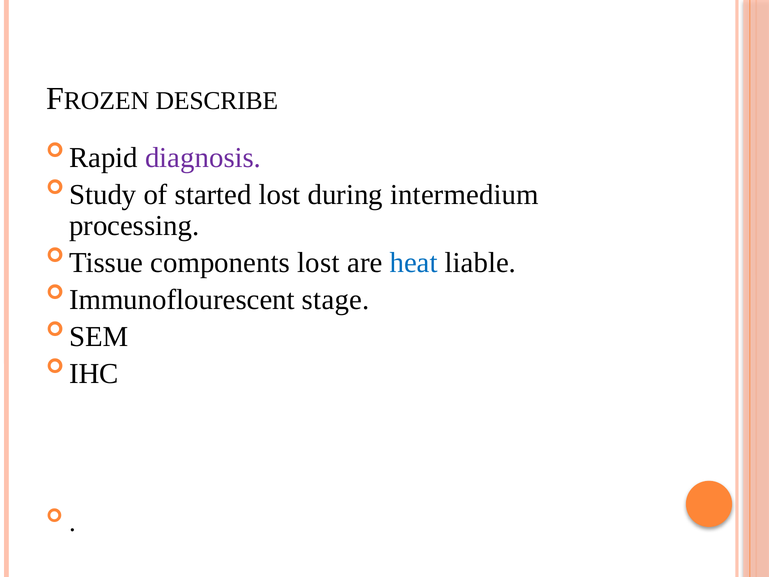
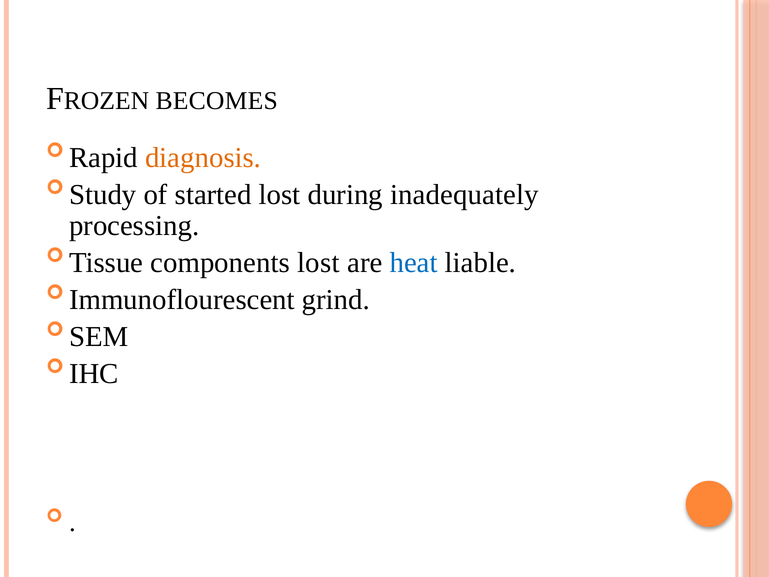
DESCRIBE: DESCRIBE -> BECOMES
diagnosis colour: purple -> orange
intermedium: intermedium -> inadequately
stage: stage -> grind
